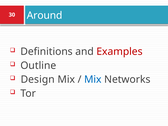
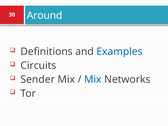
Examples colour: red -> blue
Outline: Outline -> Circuits
Design: Design -> Sender
